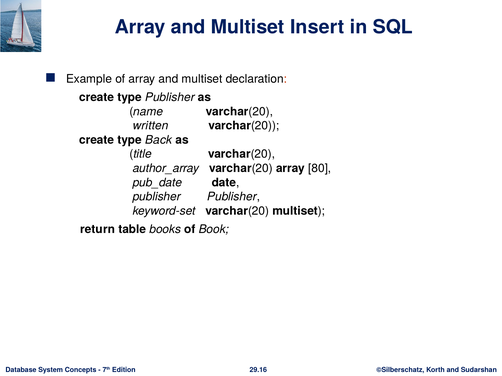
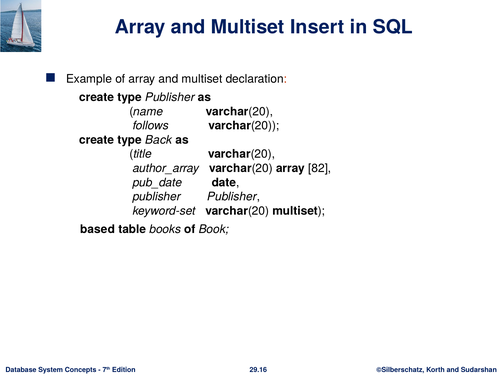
written: written -> follows
80: 80 -> 82
return: return -> based
